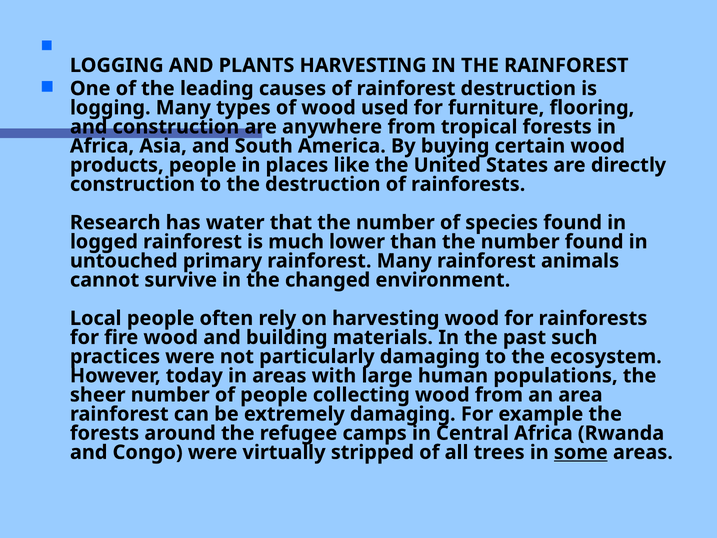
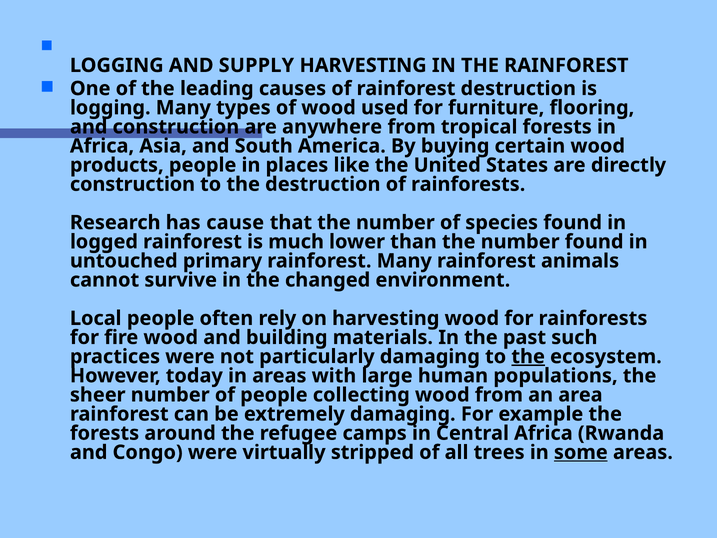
PLANTS: PLANTS -> SUPPLY
water: water -> cause
the at (528, 356) underline: none -> present
